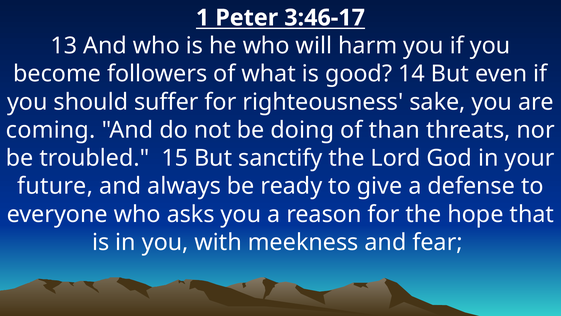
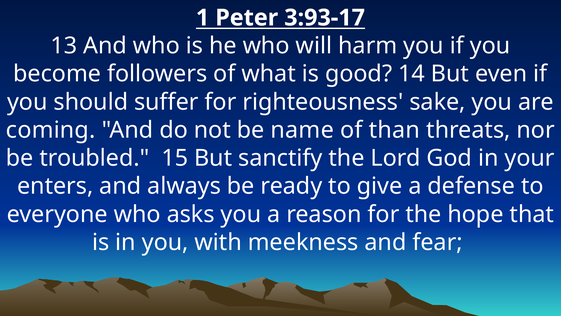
3:46-17: 3:46-17 -> 3:93-17
doing: doing -> name
future: future -> enters
